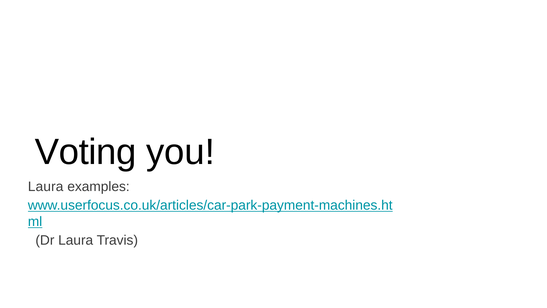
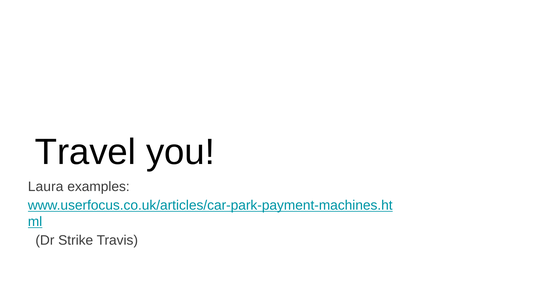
Voting: Voting -> Travel
Dr Laura: Laura -> Strike
